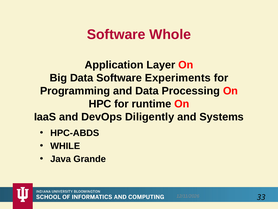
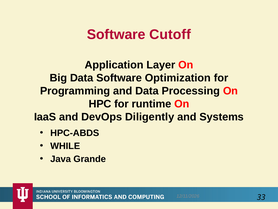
Whole: Whole -> Cutoff
Experiments: Experiments -> Optimization
